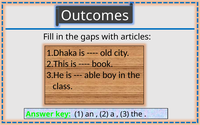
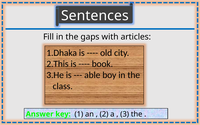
Outcomes: Outcomes -> Sentences
